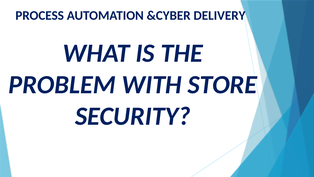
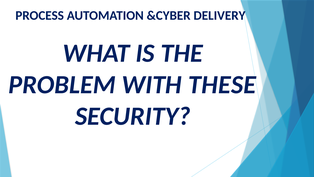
STORE: STORE -> THESE
